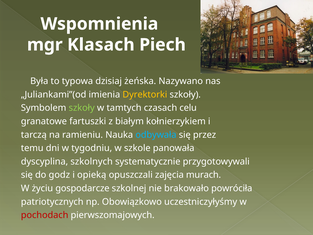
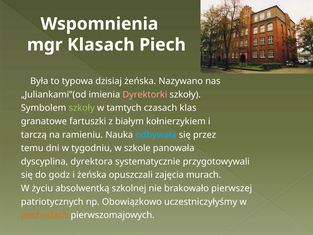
Dyrektorki colour: yellow -> pink
celu: celu -> klas
szkolnych: szkolnych -> dyrektora
i opieką: opieką -> żeńska
gospodarcze: gospodarcze -> absolwentką
powróciła: powróciła -> pierwszej
pochodach colour: red -> orange
